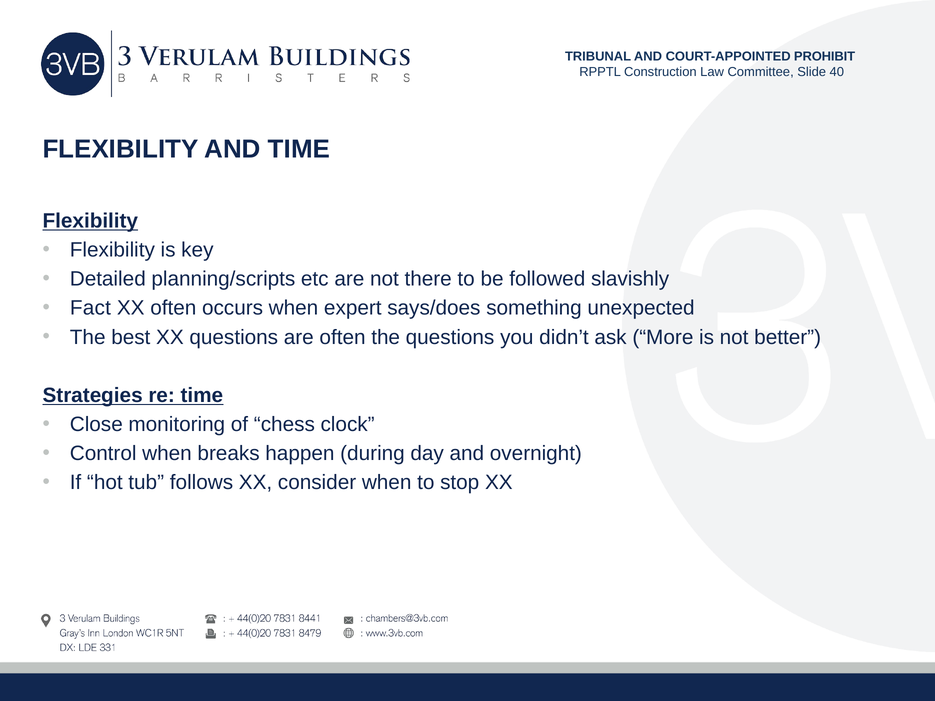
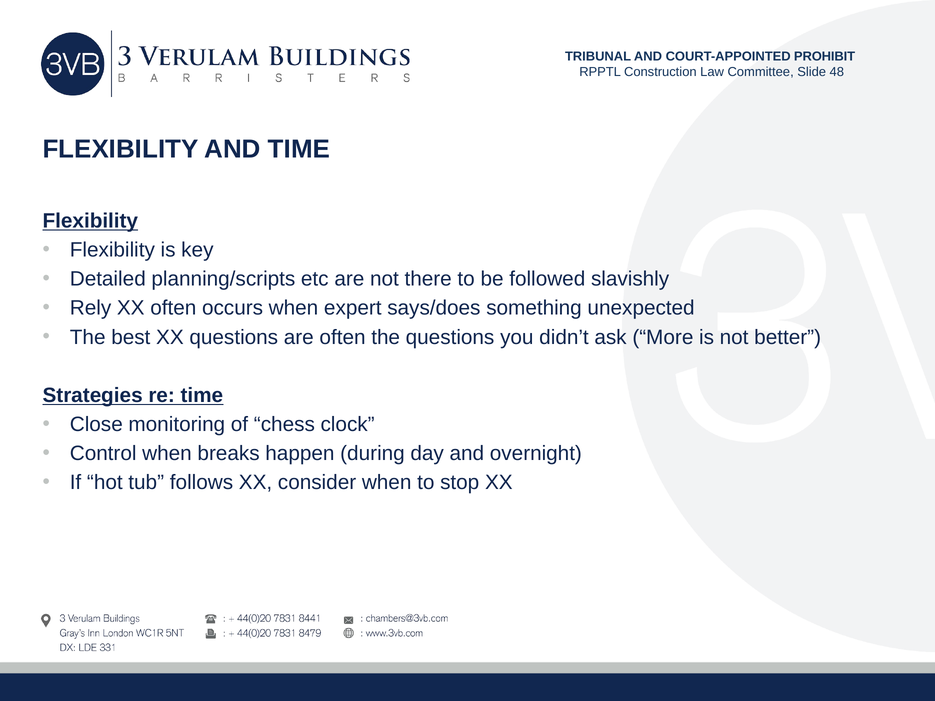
40: 40 -> 48
Fact: Fact -> Rely
